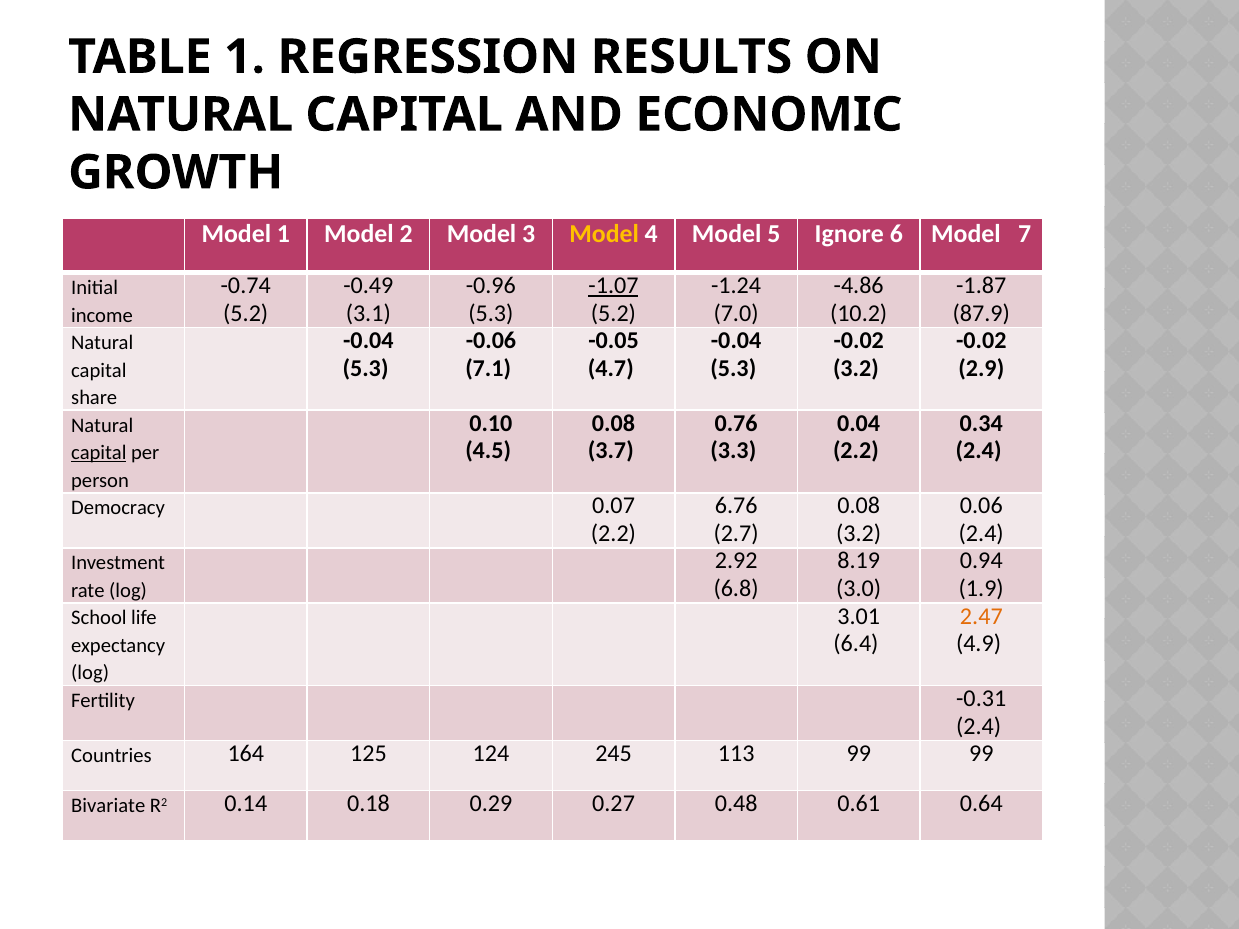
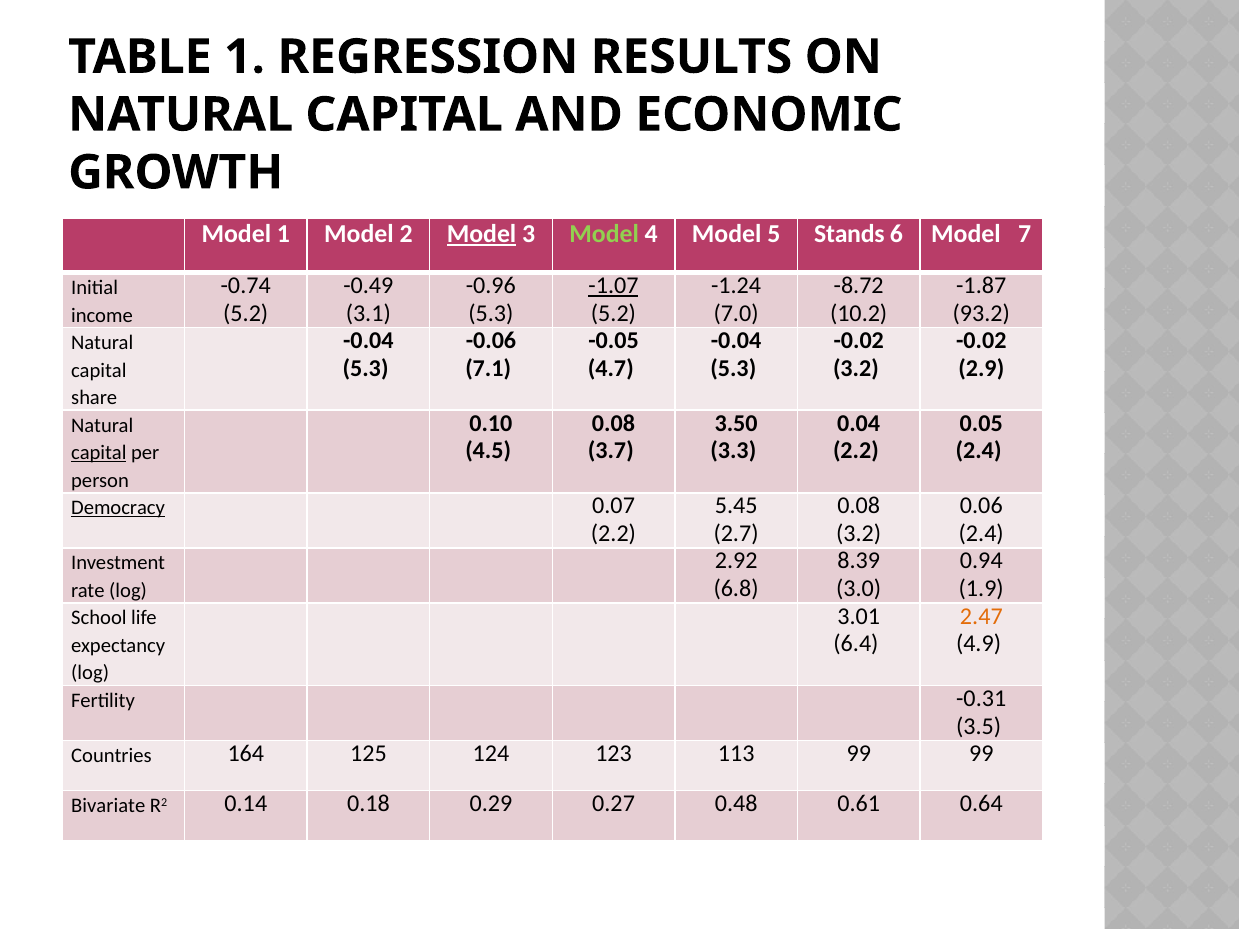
Model at (482, 234) underline: none -> present
Model at (604, 234) colour: yellow -> light green
Ignore: Ignore -> Stands
-4.86: -4.86 -> -8.72
87.9: 87.9 -> 93.2
0.76: 0.76 -> 3.50
0.34: 0.34 -> 0.05
6.76: 6.76 -> 5.45
Democracy underline: none -> present
8.19: 8.19 -> 8.39
2.4 at (979, 726): 2.4 -> 3.5
245: 245 -> 123
